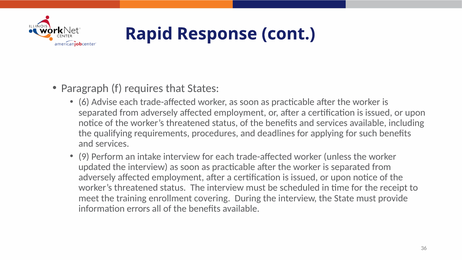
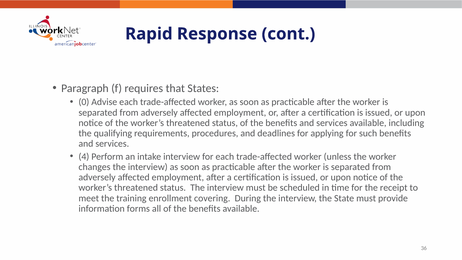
6: 6 -> 0
9: 9 -> 4
updated: updated -> changes
errors: errors -> forms
